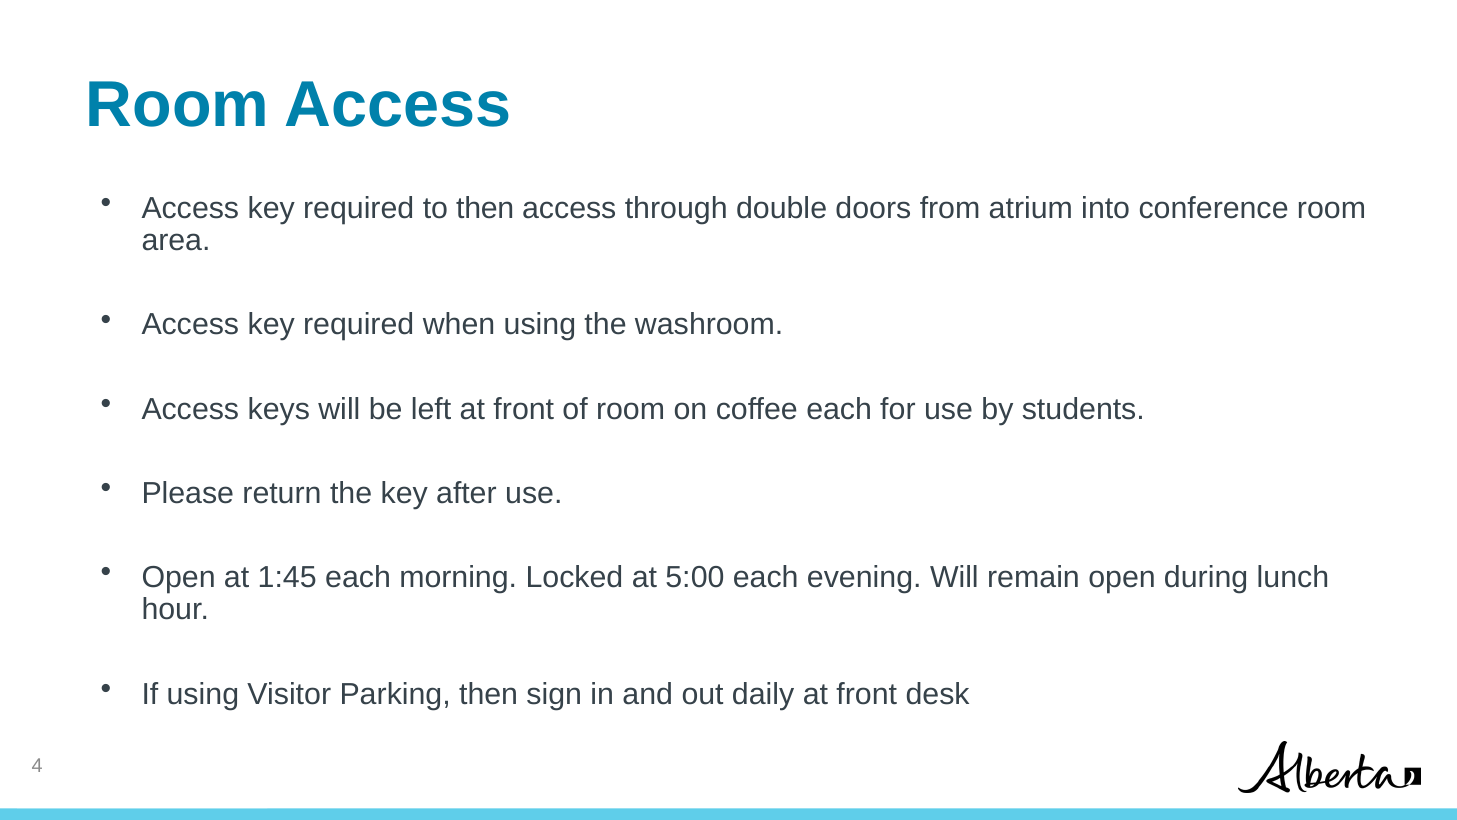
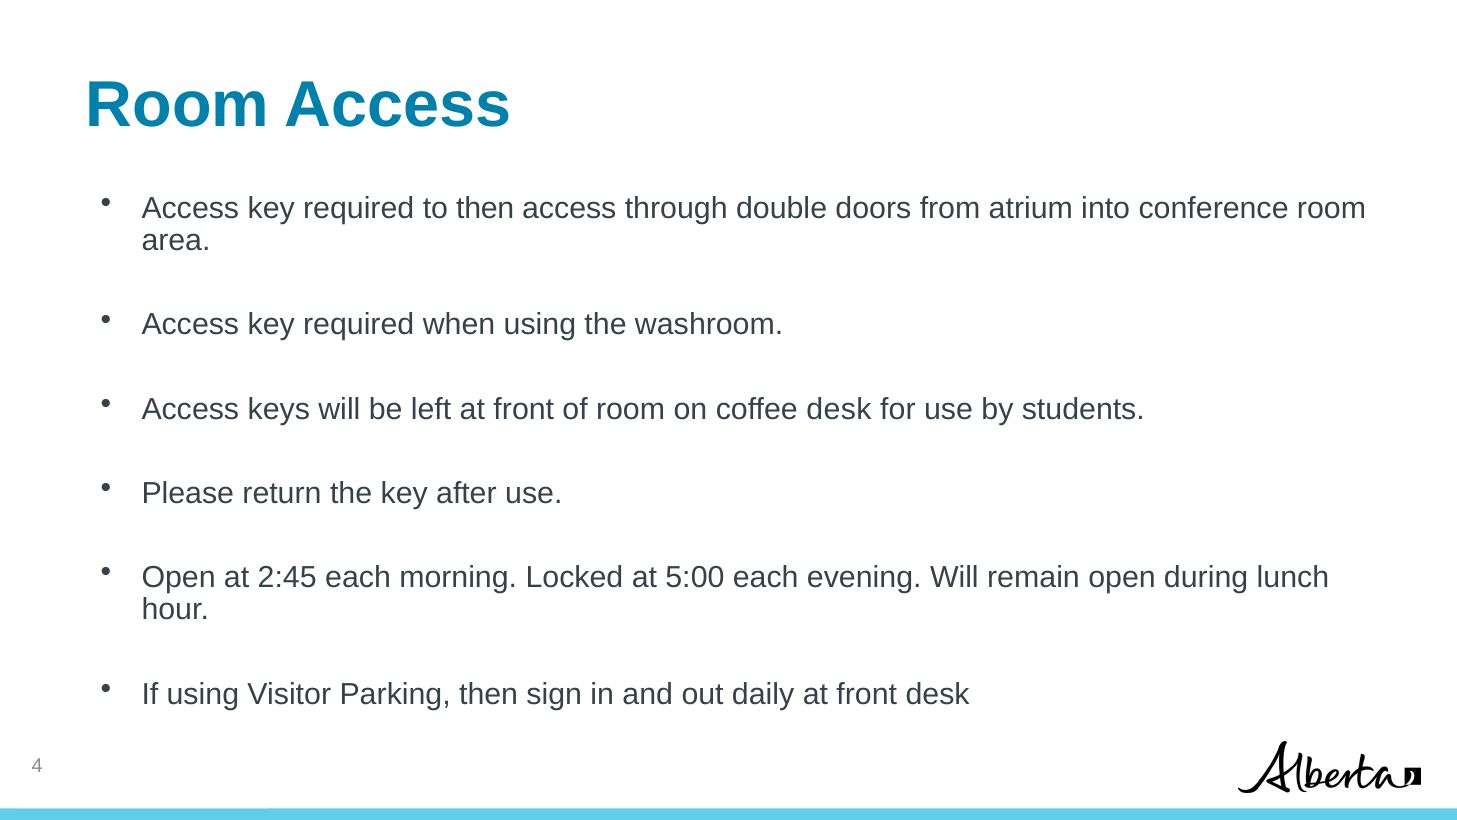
coffee each: each -> desk
1:45: 1:45 -> 2:45
